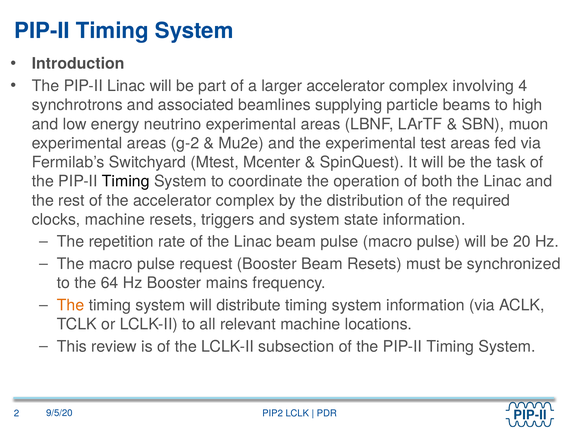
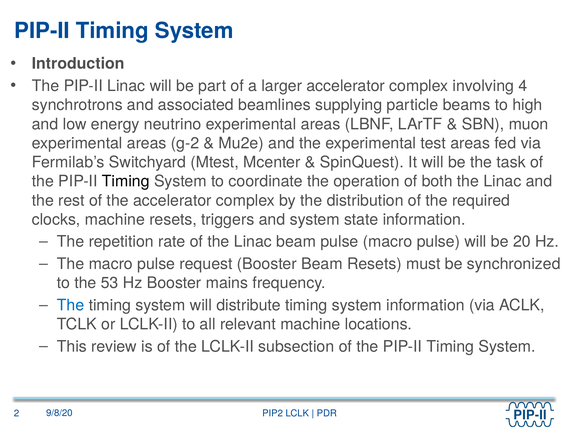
64: 64 -> 53
The at (71, 305) colour: orange -> blue
9/5/20: 9/5/20 -> 9/8/20
